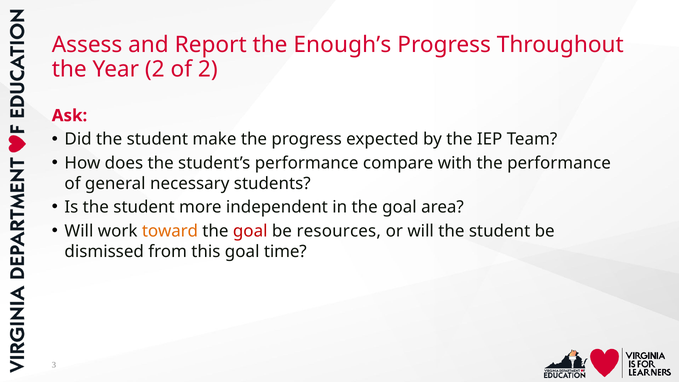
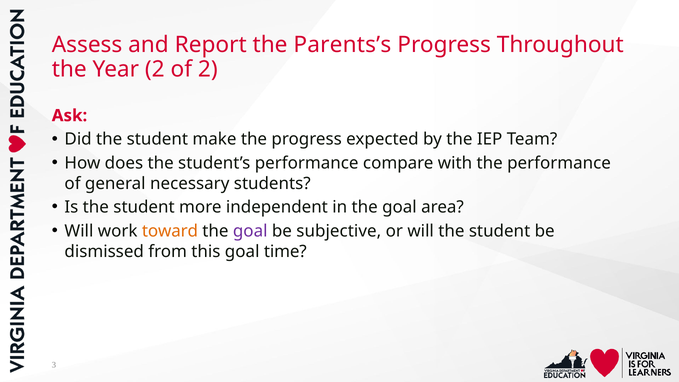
Enough’s: Enough’s -> Parents’s
goal at (250, 231) colour: red -> purple
resources: resources -> subjective
